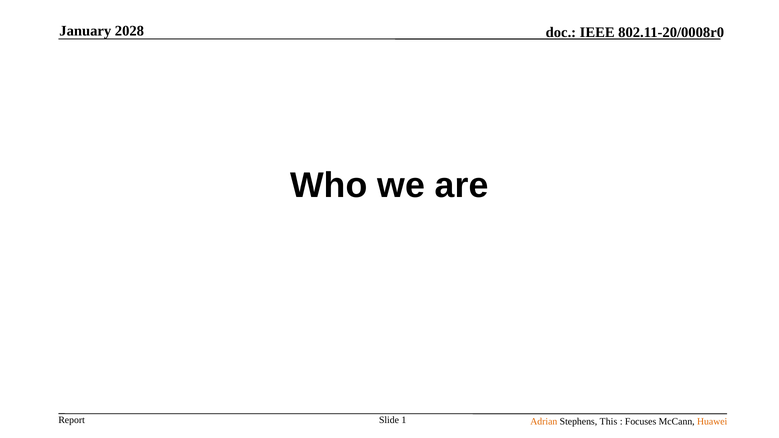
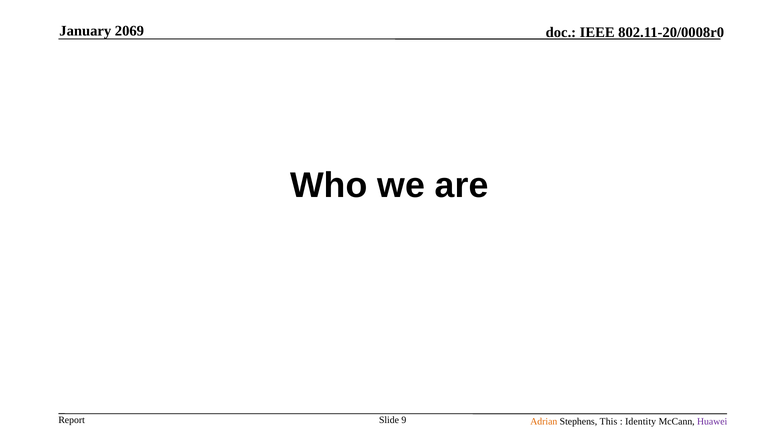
2028: 2028 -> 2069
1: 1 -> 9
Focuses: Focuses -> Identity
Huawei colour: orange -> purple
